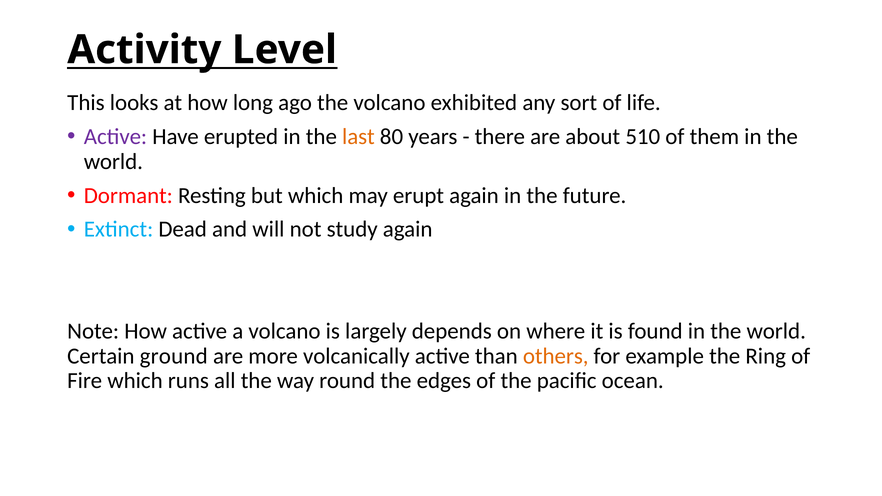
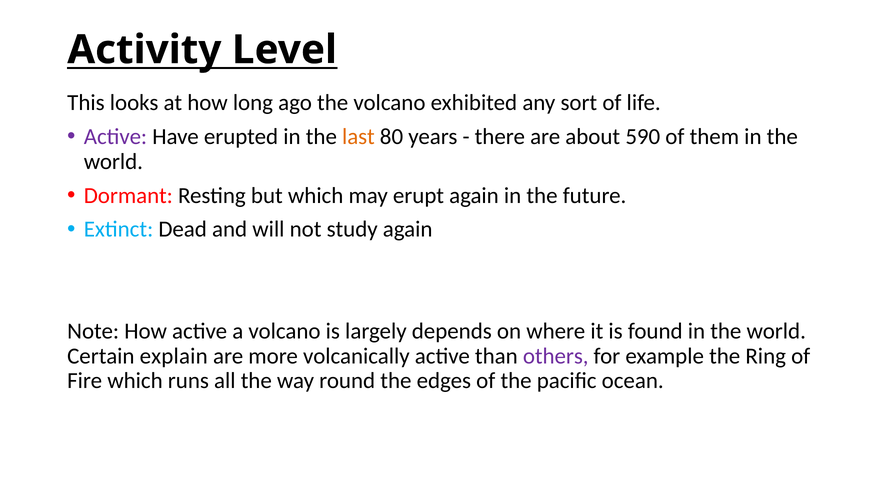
510: 510 -> 590
ground: ground -> explain
others colour: orange -> purple
